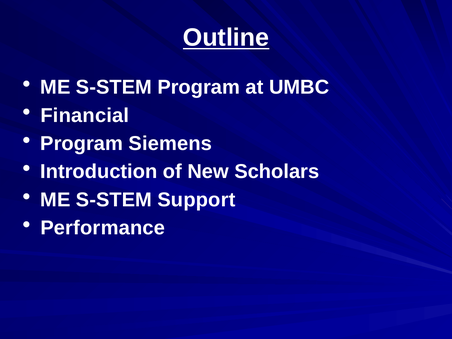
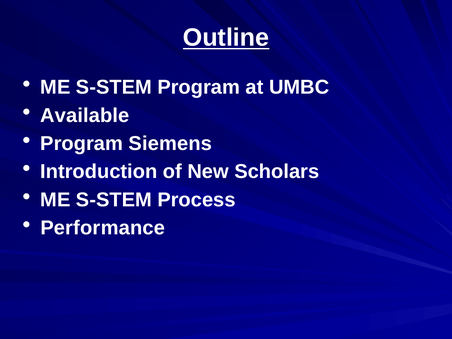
Financial: Financial -> Available
Support: Support -> Process
